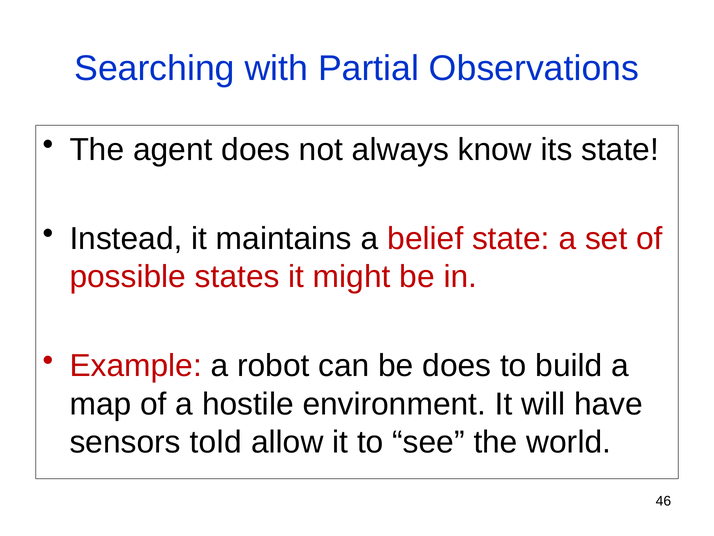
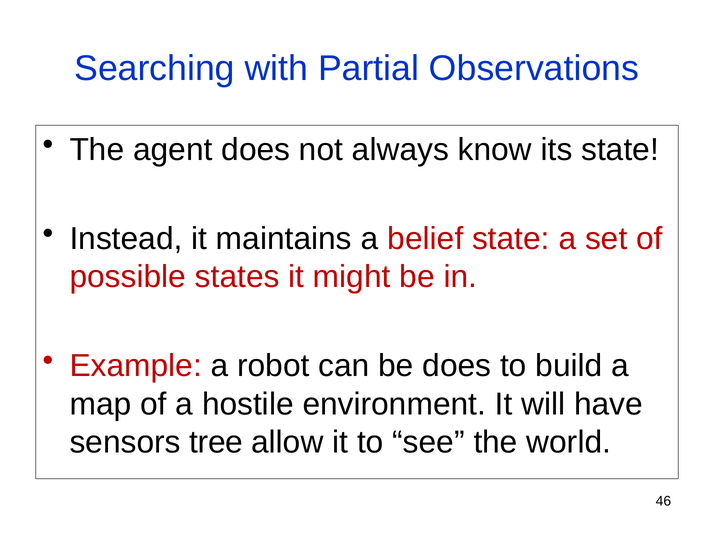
told: told -> tree
